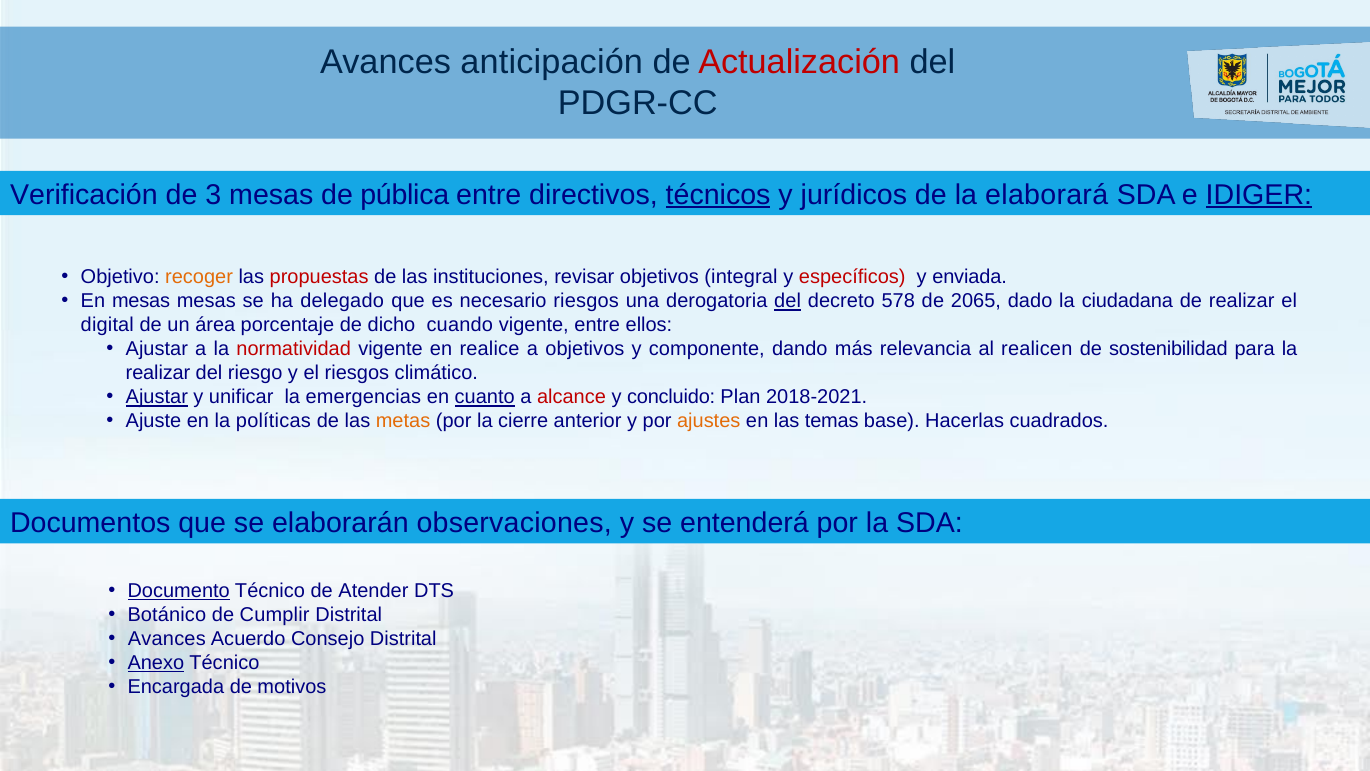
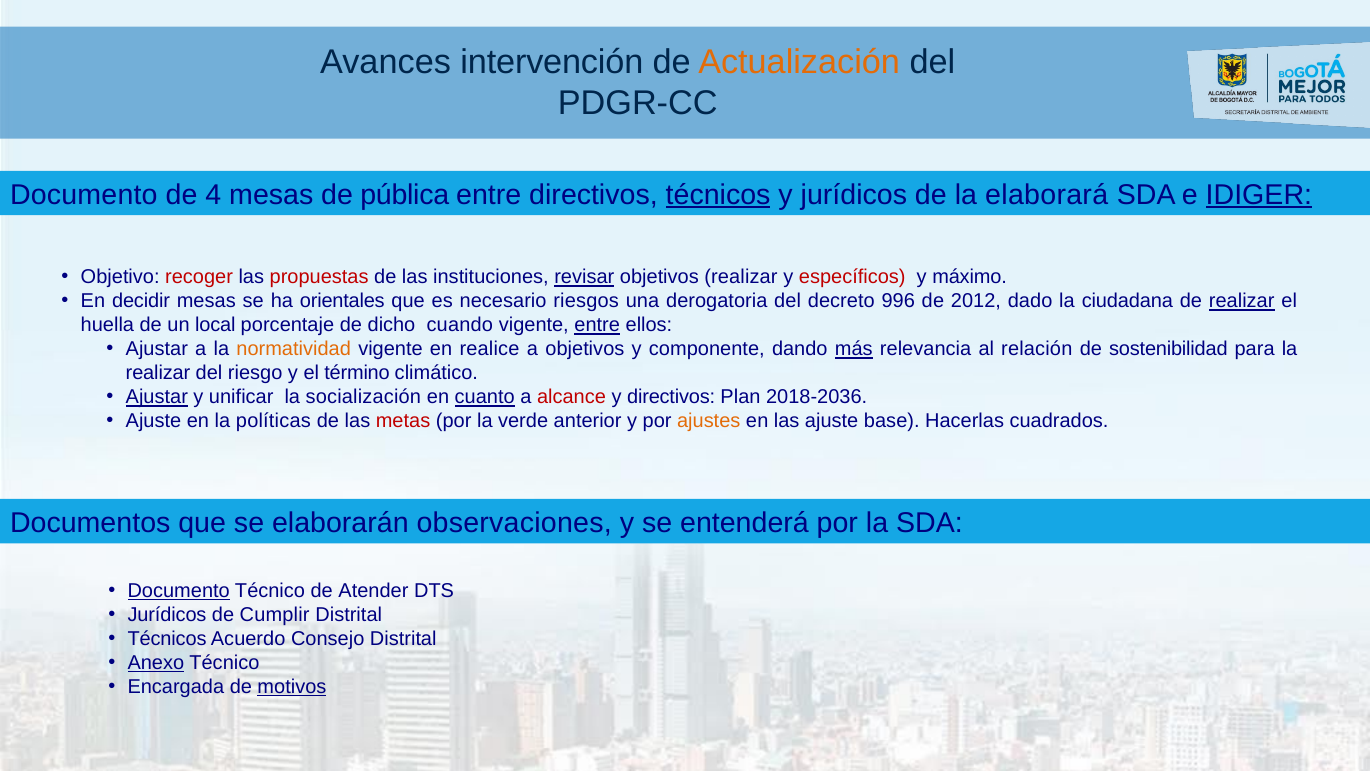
anticipación: anticipación -> intervención
Actualización colour: red -> orange
Verificación at (84, 195): Verificación -> Documento
3: 3 -> 4
recoger colour: orange -> red
revisar underline: none -> present
objetivos integral: integral -> realizar
enviada: enviada -> máximo
En mesas: mesas -> decidir
delegado: delegado -> orientales
del at (788, 301) underline: present -> none
578: 578 -> 996
2065: 2065 -> 2012
realizar at (1242, 301) underline: none -> present
digital: digital -> huella
área: área -> local
entre at (597, 325) underline: none -> present
normatividad colour: red -> orange
más underline: none -> present
realicen: realicen -> relación
el riesgos: riesgos -> término
emergencias: emergencias -> socialización
y concluido: concluido -> directivos
2018-2021: 2018-2021 -> 2018-2036
metas colour: orange -> red
cierre: cierre -> verde
las temas: temas -> ajuste
Botánico at (167, 614): Botánico -> Jurídicos
Avances at (167, 638): Avances -> Técnicos
motivos underline: none -> present
